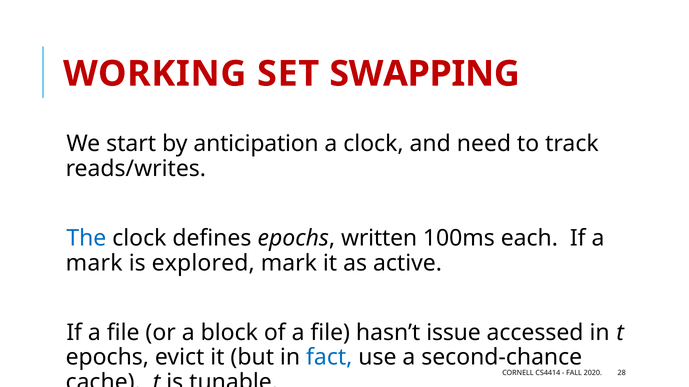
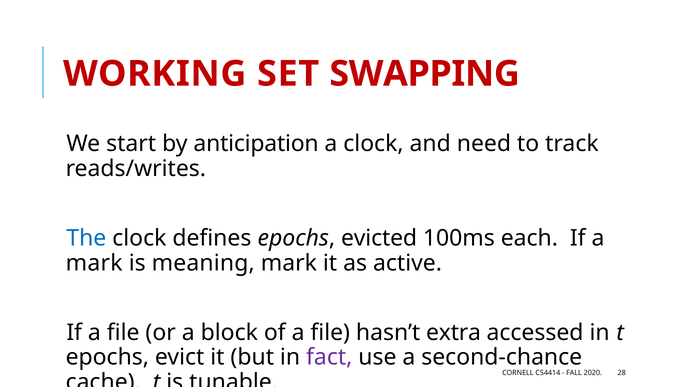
written: written -> evicted
explored: explored -> meaning
issue: issue -> extra
fact colour: blue -> purple
